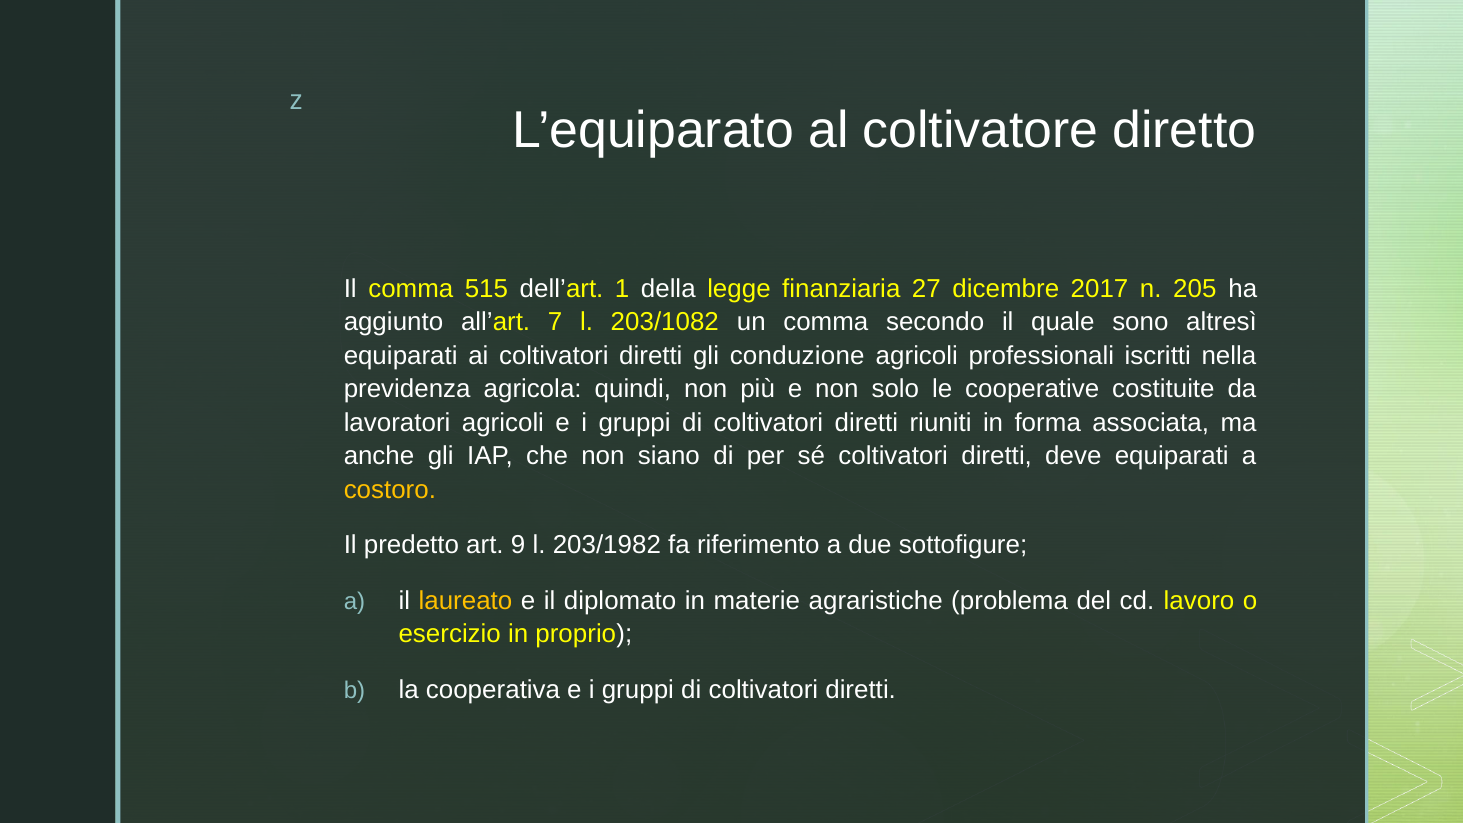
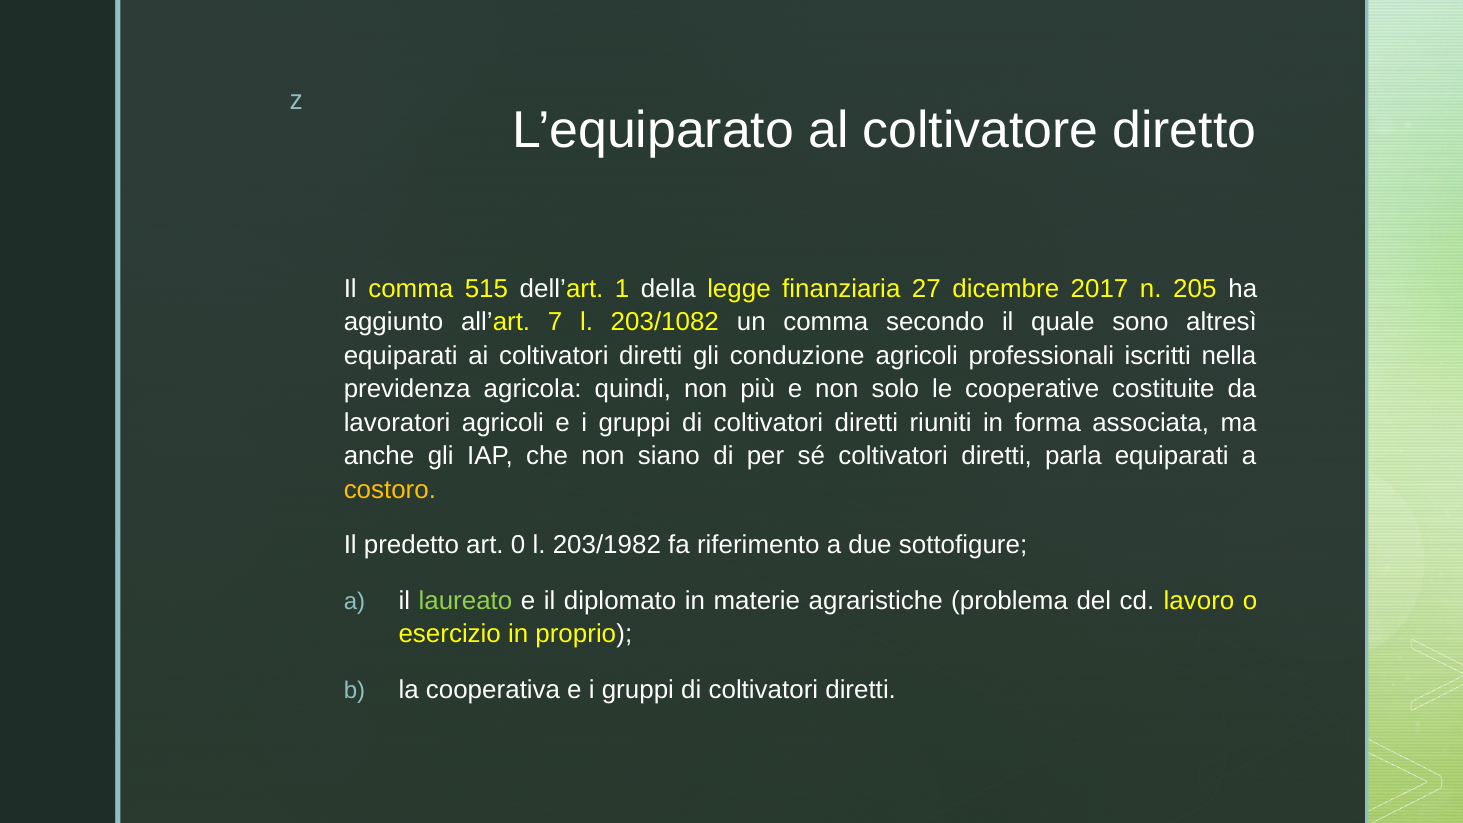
deve: deve -> parla
9: 9 -> 0
laureato colour: yellow -> light green
